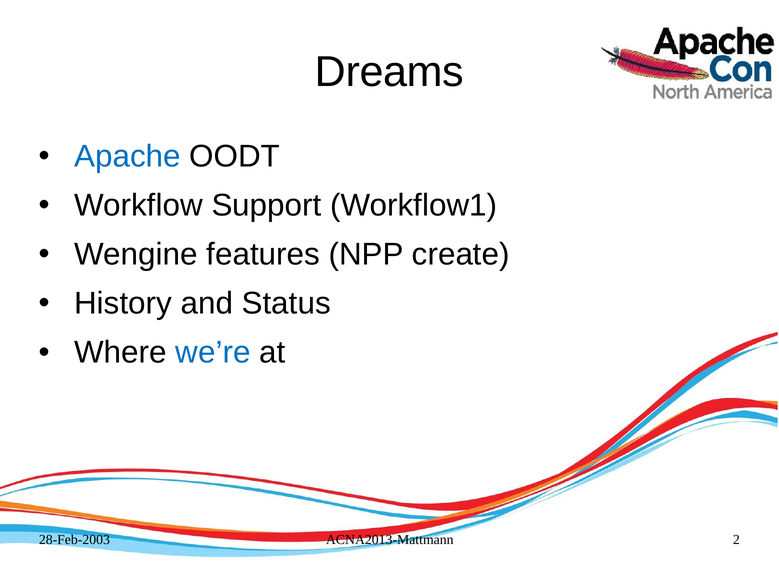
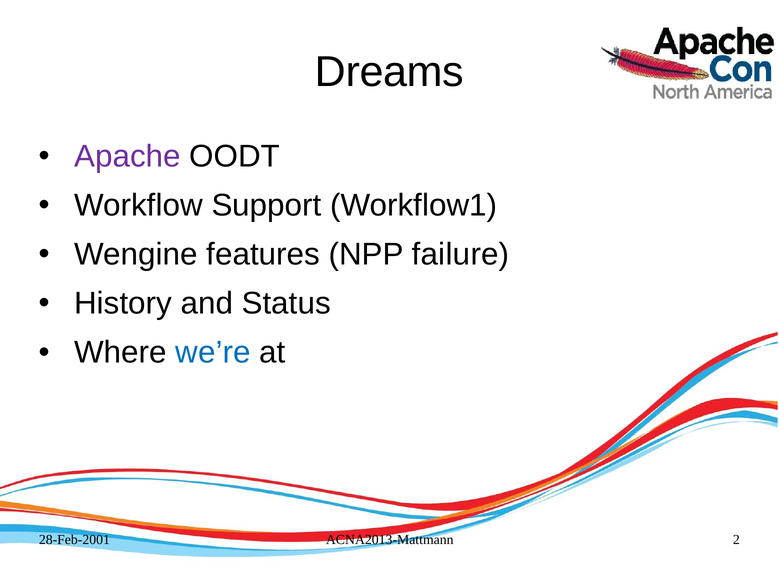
Apache colour: blue -> purple
create: create -> failure
28-Feb-2003: 28-Feb-2003 -> 28-Feb-2001
